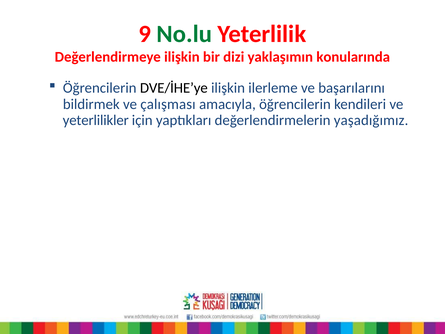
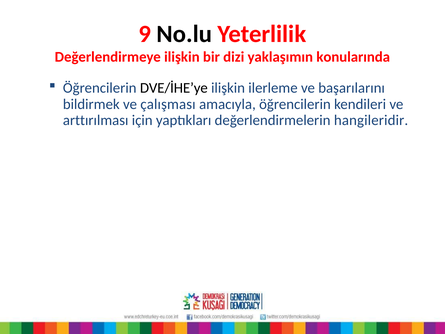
No.lu colour: green -> black
yeterlilikler: yeterlilikler -> arttırılması
yaşadığımız: yaşadığımız -> hangileridir
